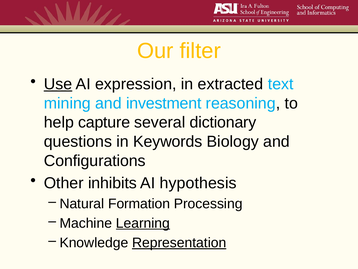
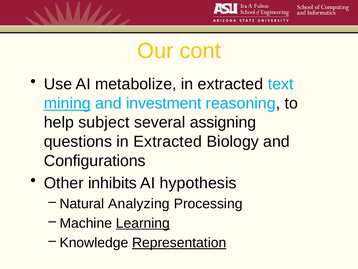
filter: filter -> cont
Use underline: present -> none
expression: expression -> metabolize
mining underline: none -> present
capture: capture -> subject
dictionary: dictionary -> assigning
questions in Keywords: Keywords -> Extracted
Formation: Formation -> Analyzing
